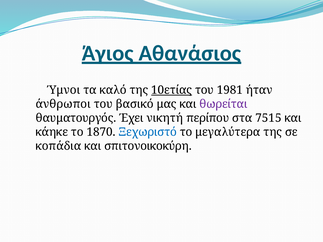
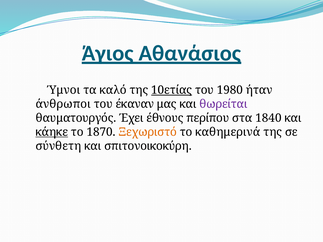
1981: 1981 -> 1980
βασικό: βασικό -> έκαναν
νικητή: νικητή -> έθνους
7515: 7515 -> 1840
κάηκε underline: none -> present
Ξεχωριστό colour: blue -> orange
μεγαλύτερα: μεγαλύτερα -> καθημερινά
κοπάδια: κοπάδια -> σύνθετη
